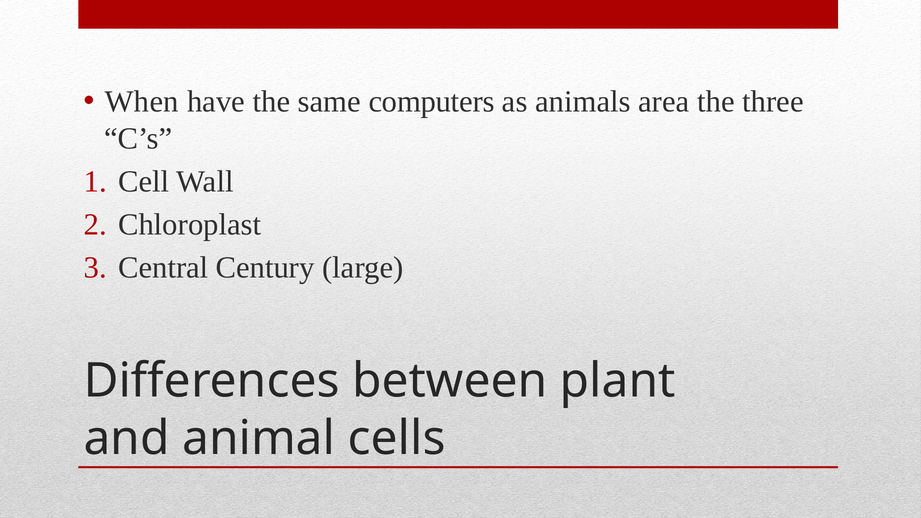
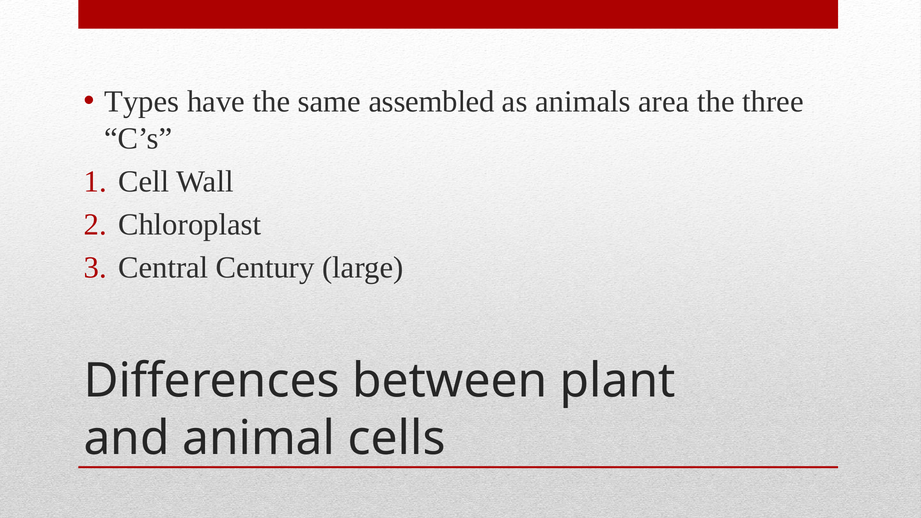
When: When -> Types
computers: computers -> assembled
